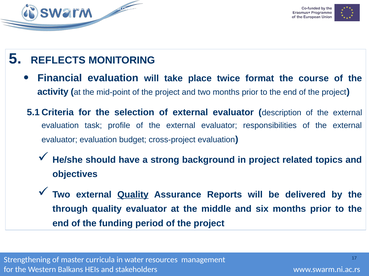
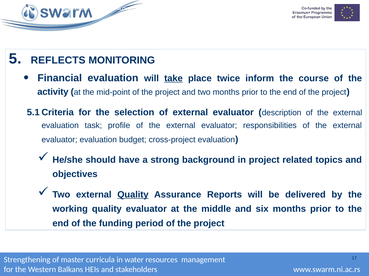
take underline: none -> present
format: format -> inform
through: through -> working
